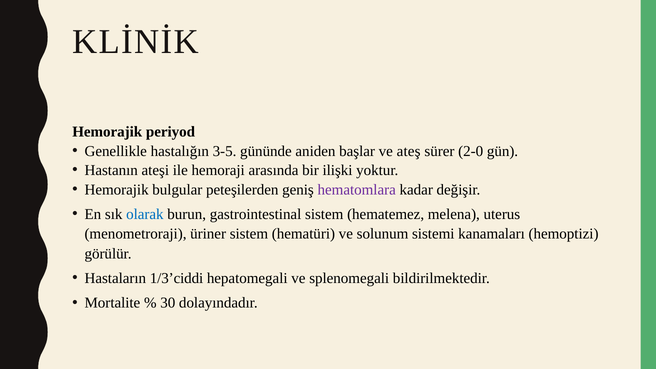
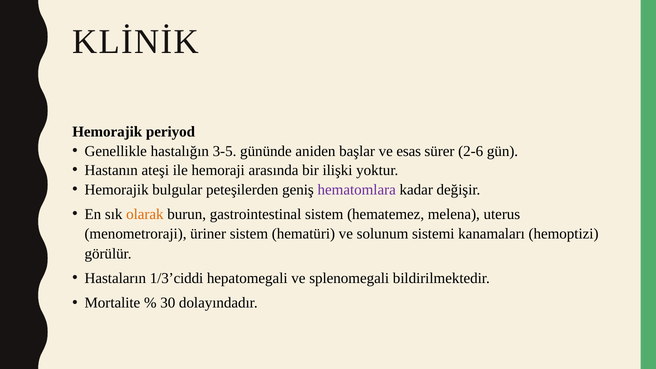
ateş: ateş -> esas
2-0: 2-0 -> 2-6
olarak colour: blue -> orange
